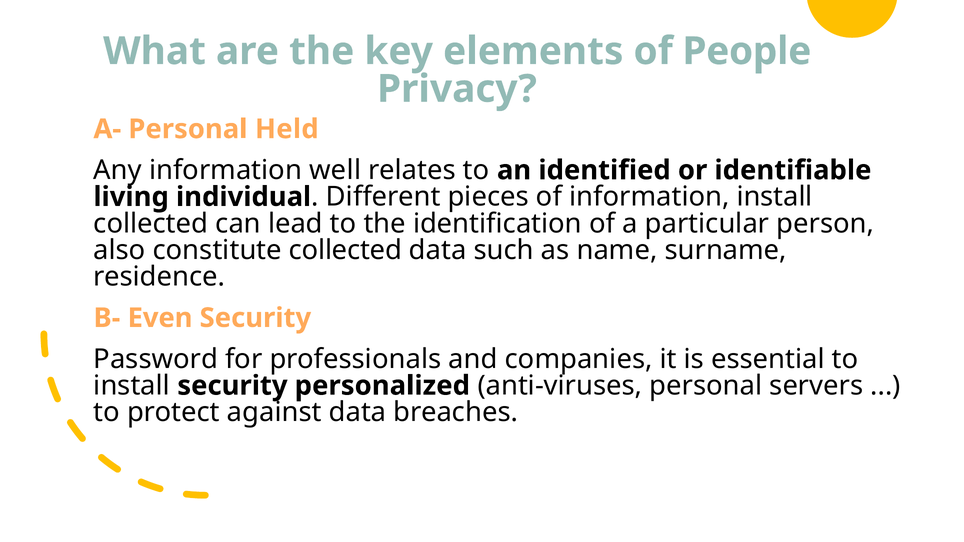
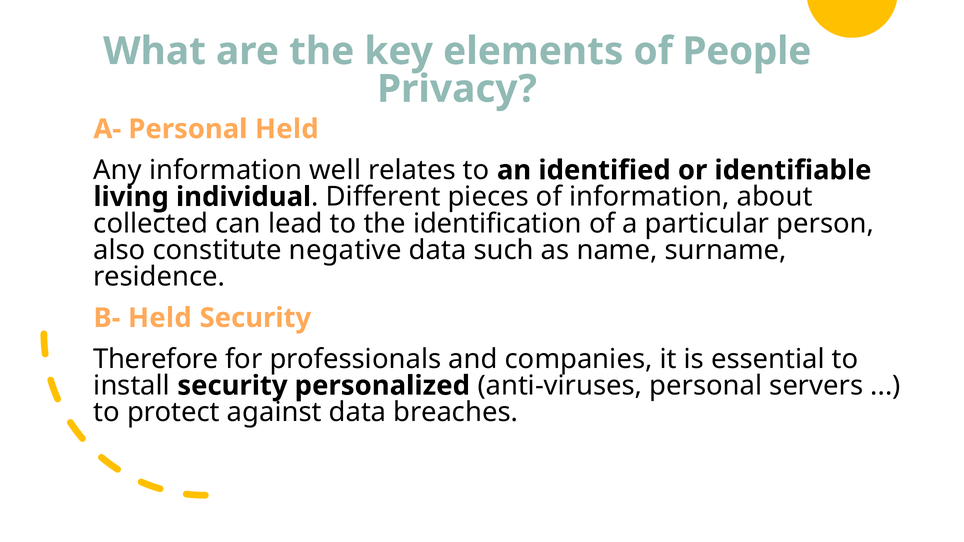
information install: install -> about
constitute collected: collected -> negative
B- Even: Even -> Held
Password: Password -> Therefore
